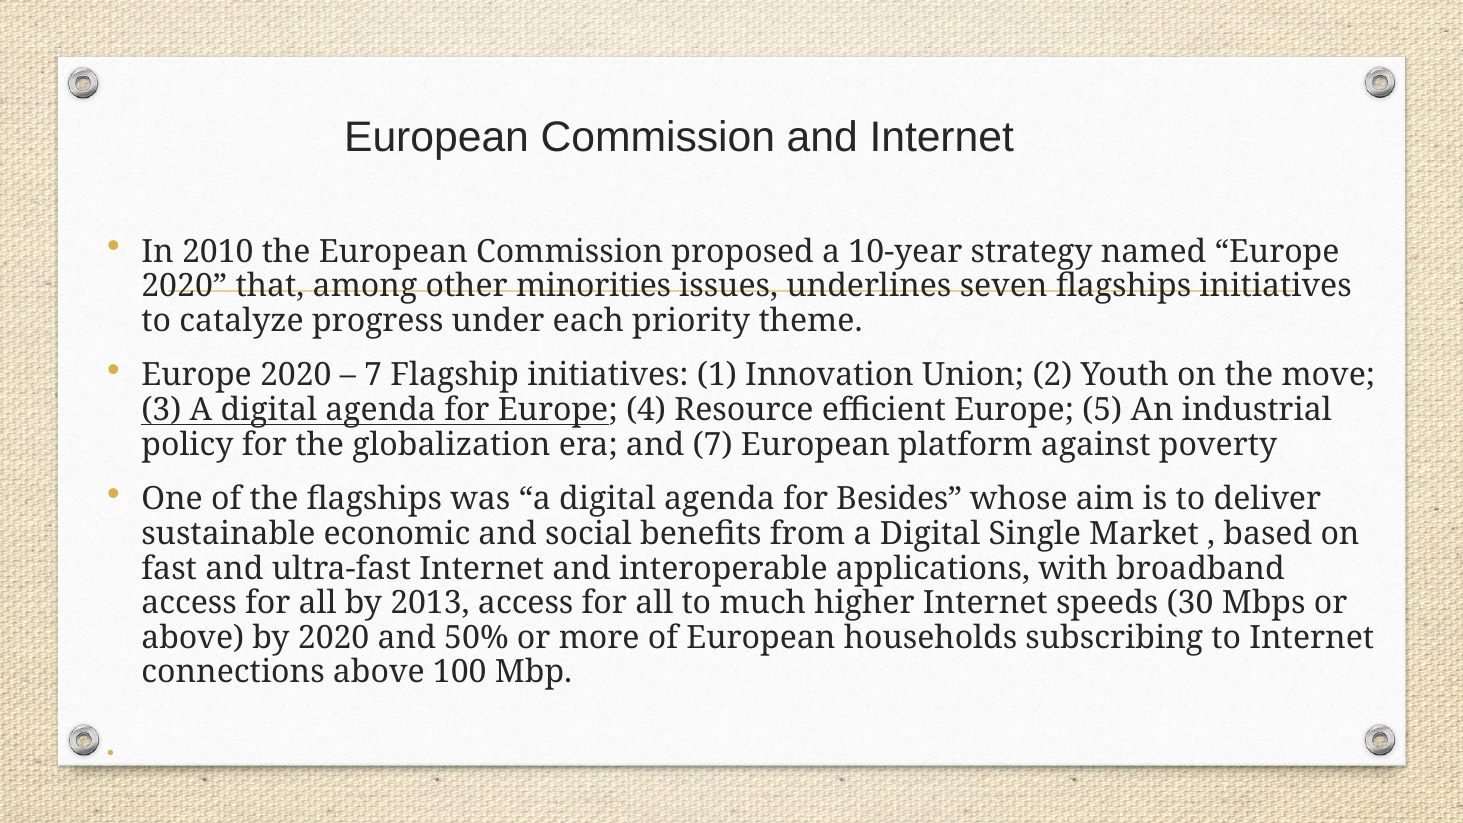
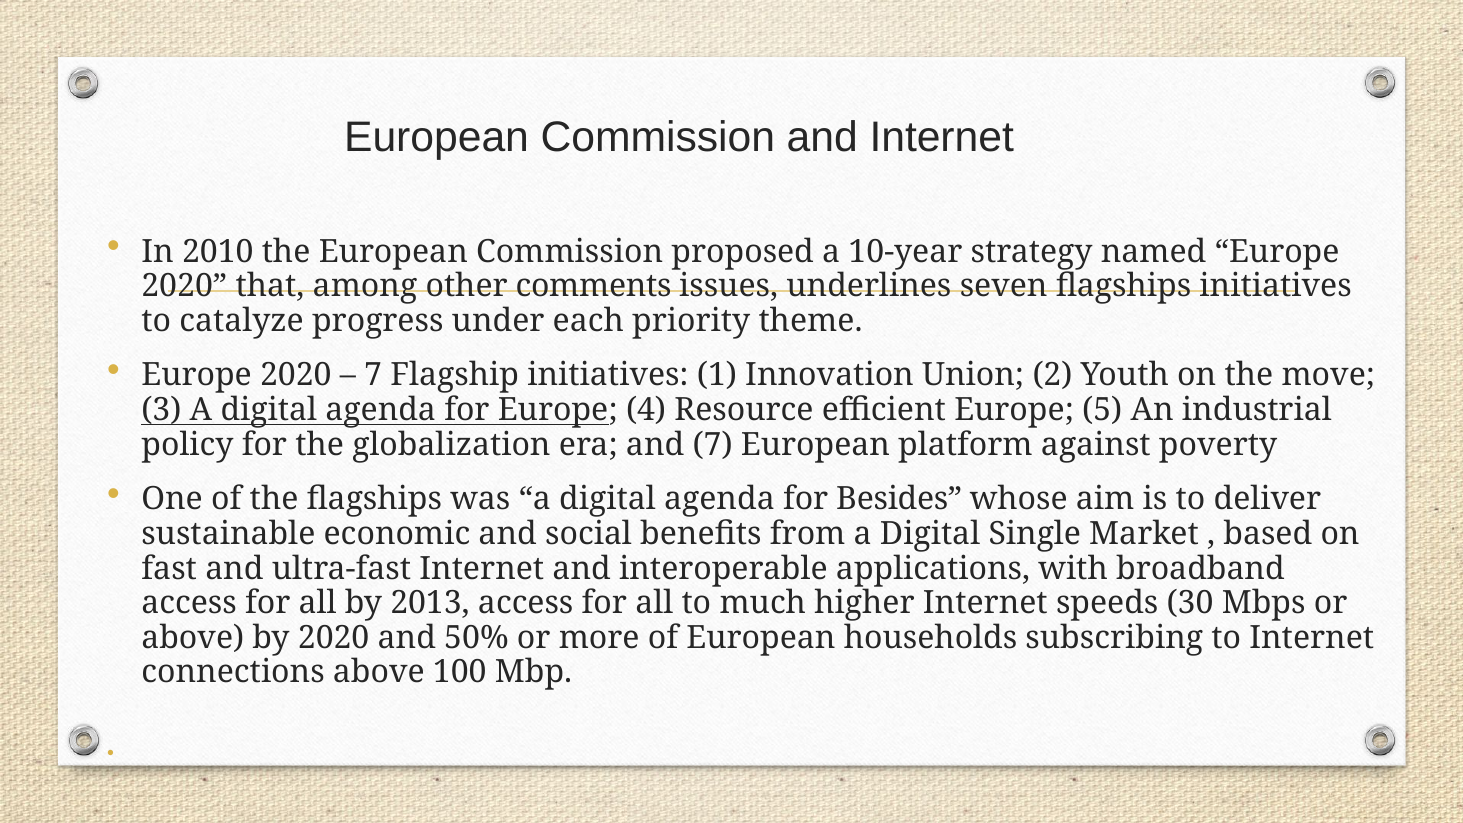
minorities: minorities -> comments
